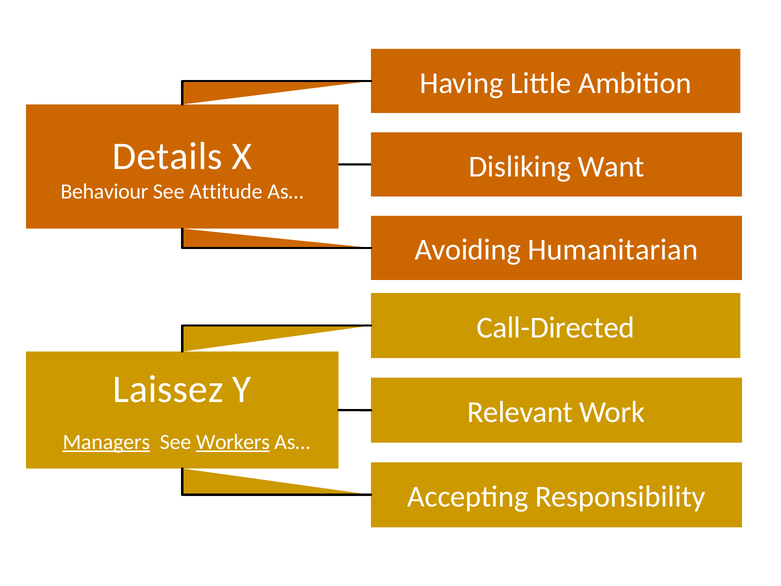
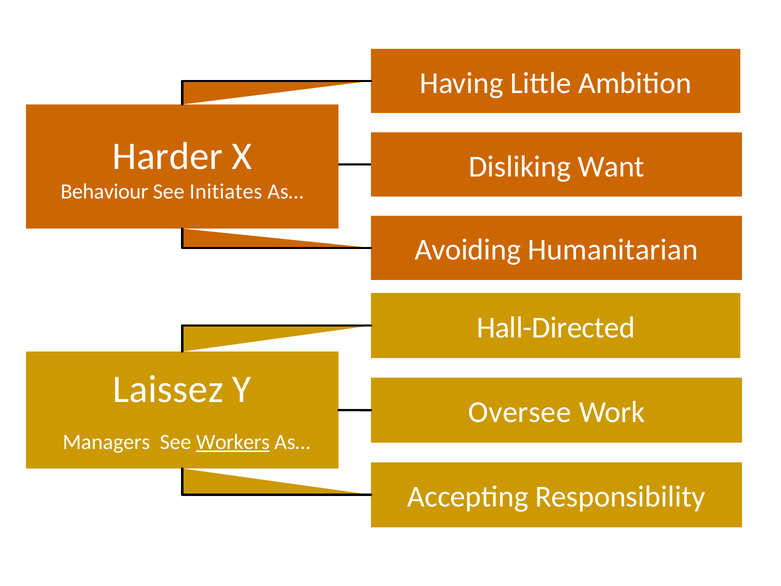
Details: Details -> Harder
Attitude: Attitude -> Initiates
Call-Directed: Call-Directed -> Hall-Directed
Relevant: Relevant -> Oversee
Managers underline: present -> none
